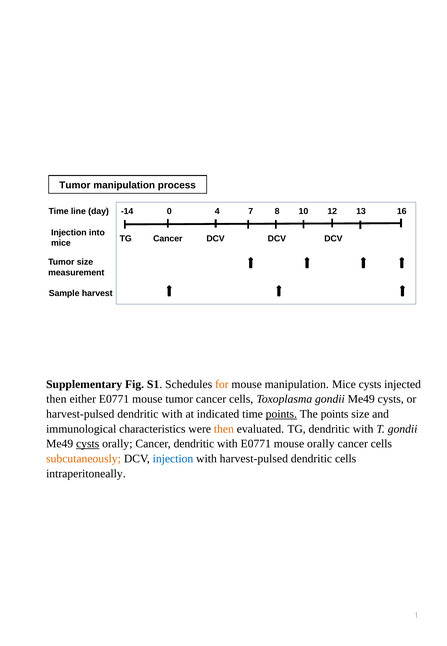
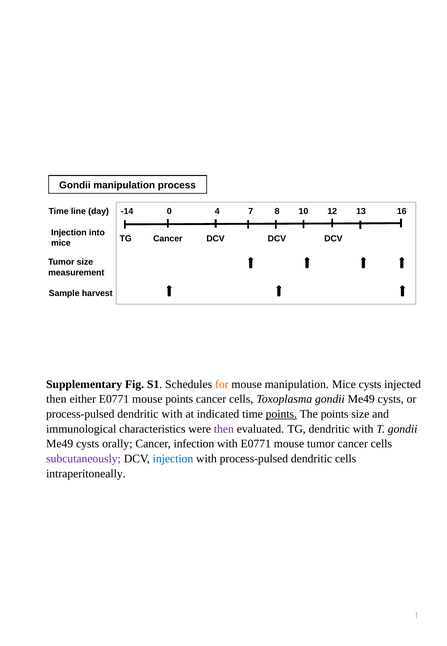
Tumor at (75, 185): Tumor -> Gondii
mouse tumor: tumor -> points
harvest-pulsed at (80, 414): harvest-pulsed -> process-pulsed
then at (224, 429) colour: orange -> purple
cysts at (88, 444) underline: present -> none
Cancer dendritic: dendritic -> infection
mouse orally: orally -> tumor
subcutaneously colour: orange -> purple
with harvest-pulsed: harvest-pulsed -> process-pulsed
